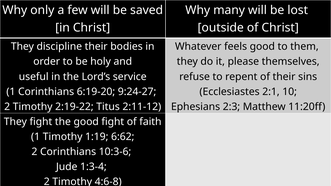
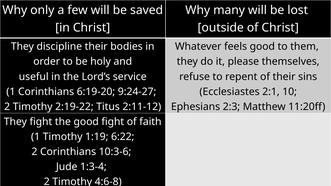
6:62: 6:62 -> 6:22
